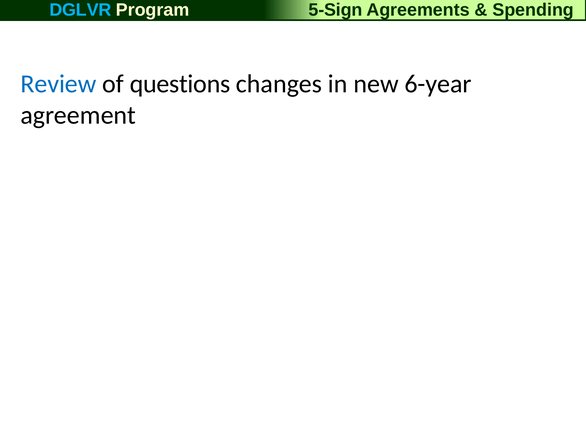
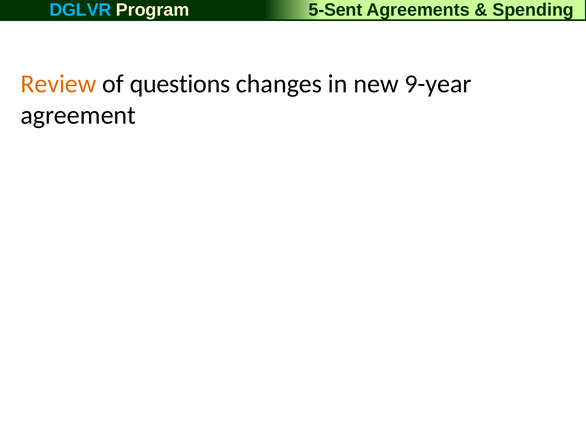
5-Sign: 5-Sign -> 5-Sent
Review colour: blue -> orange
6-year: 6-year -> 9-year
